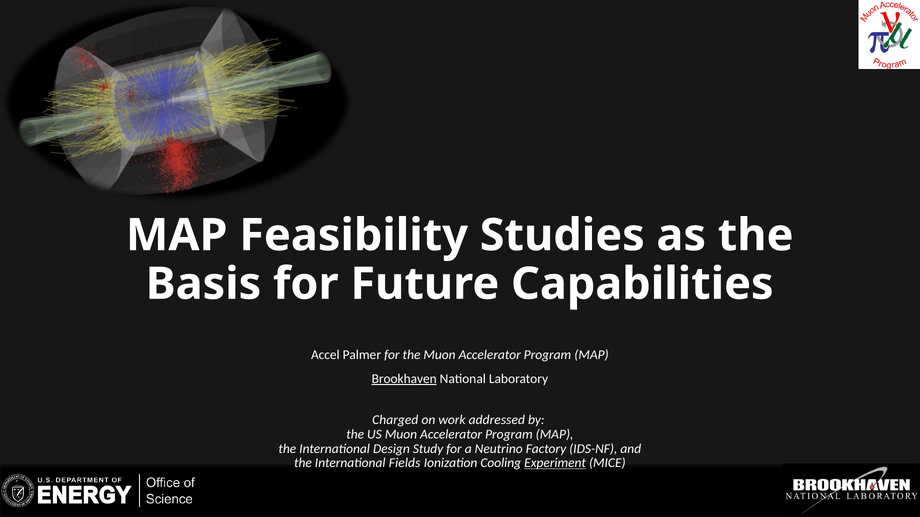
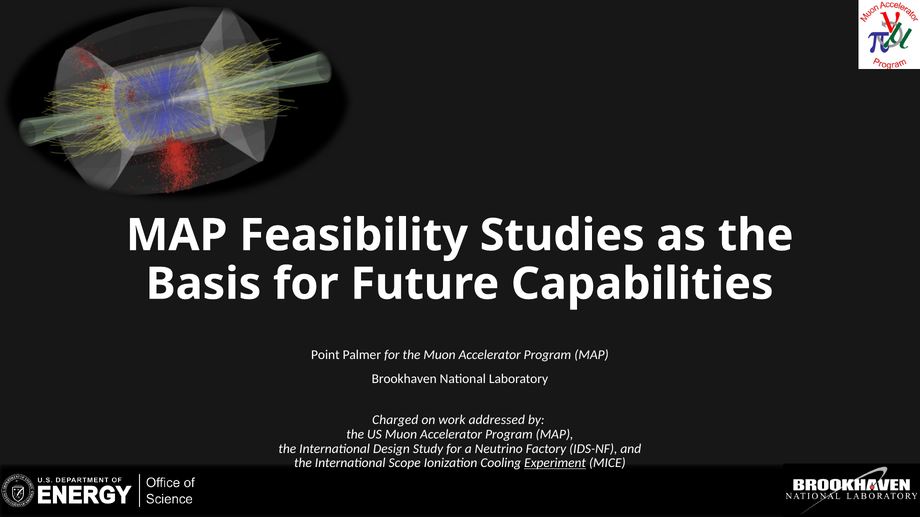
Accel: Accel -> Point
Brookhaven underline: present -> none
Fields: Fields -> Scope
